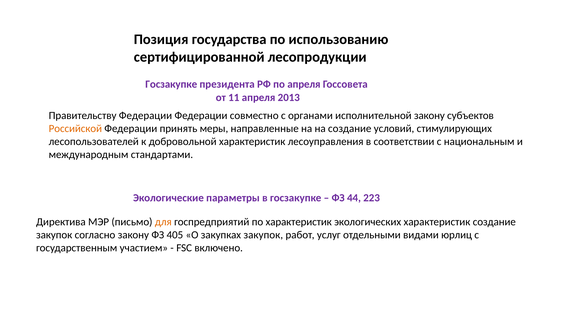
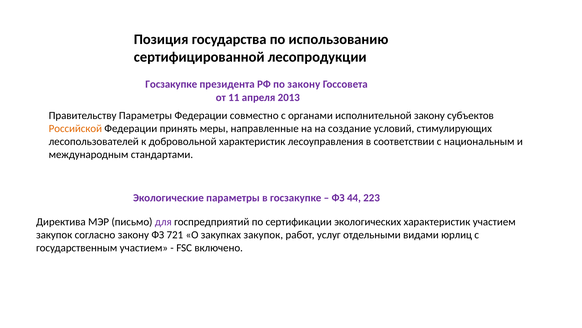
по апреля: апреля -> закону
Правительству Федерации: Федерации -> Параметры
для colour: orange -> purple
по характеристик: характеристик -> сертификации
характеристик создание: создание -> участием
405: 405 -> 721
